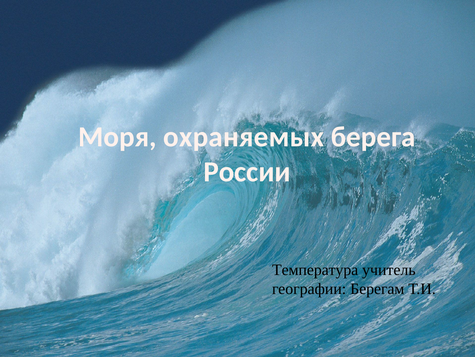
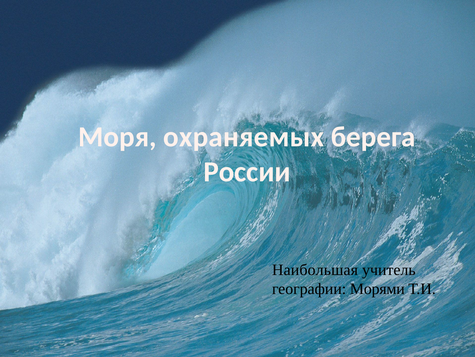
Температура: Температура -> Наибольшая
Берегам: Берегам -> Морями
